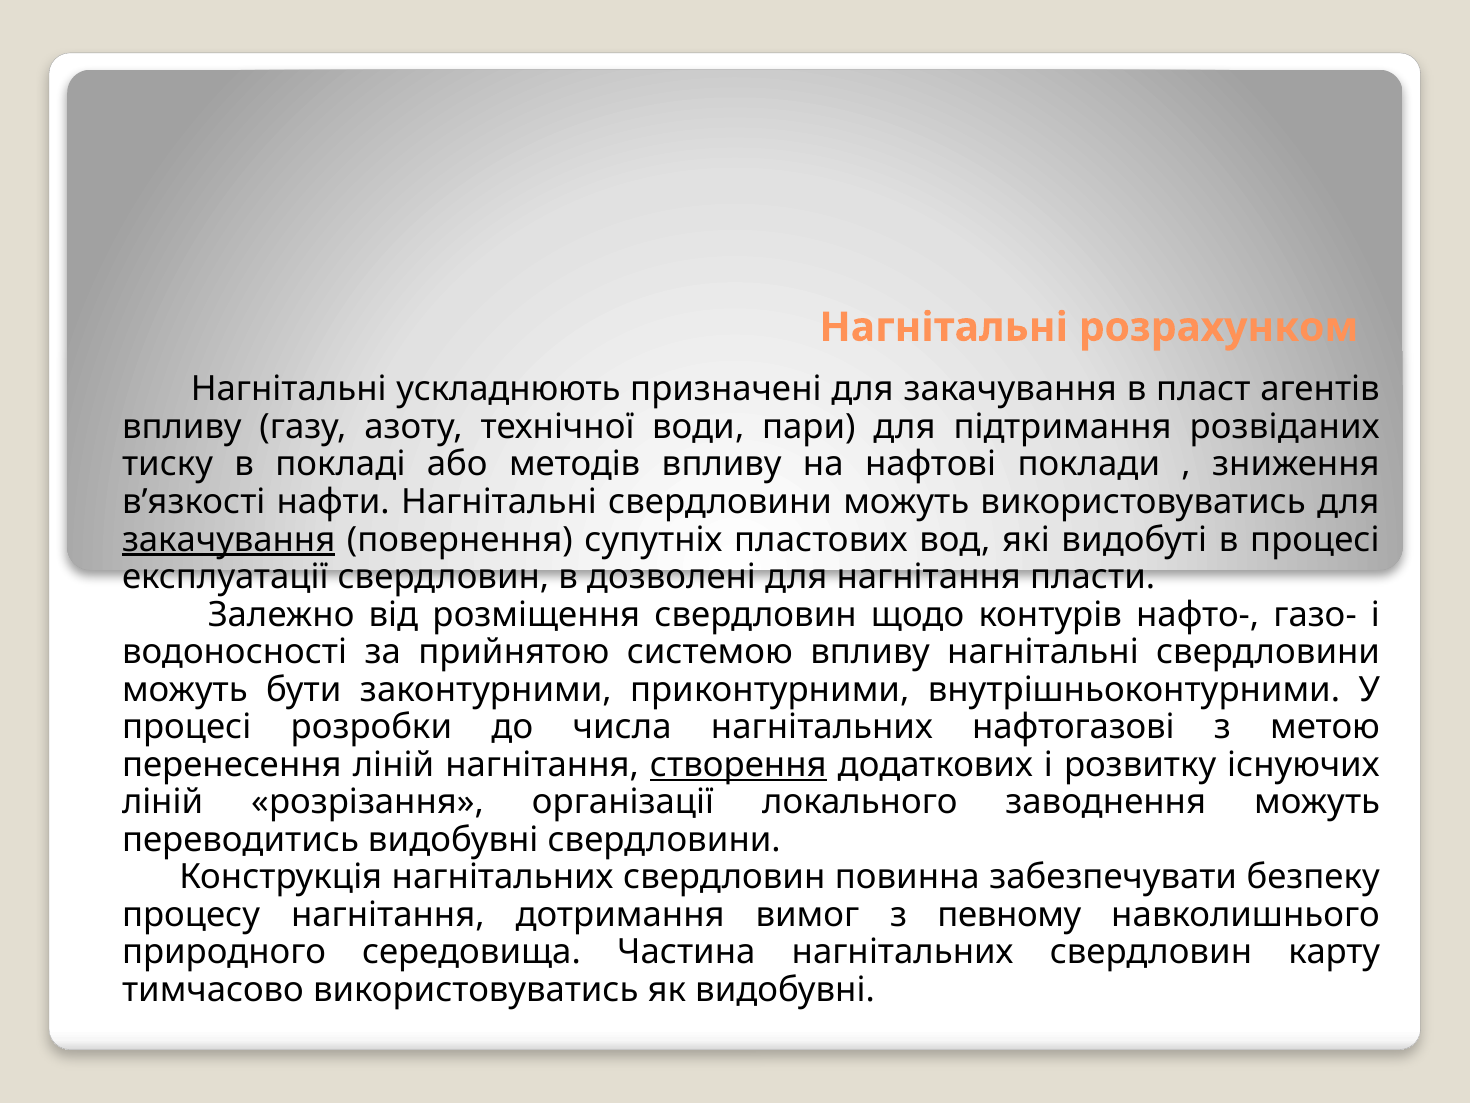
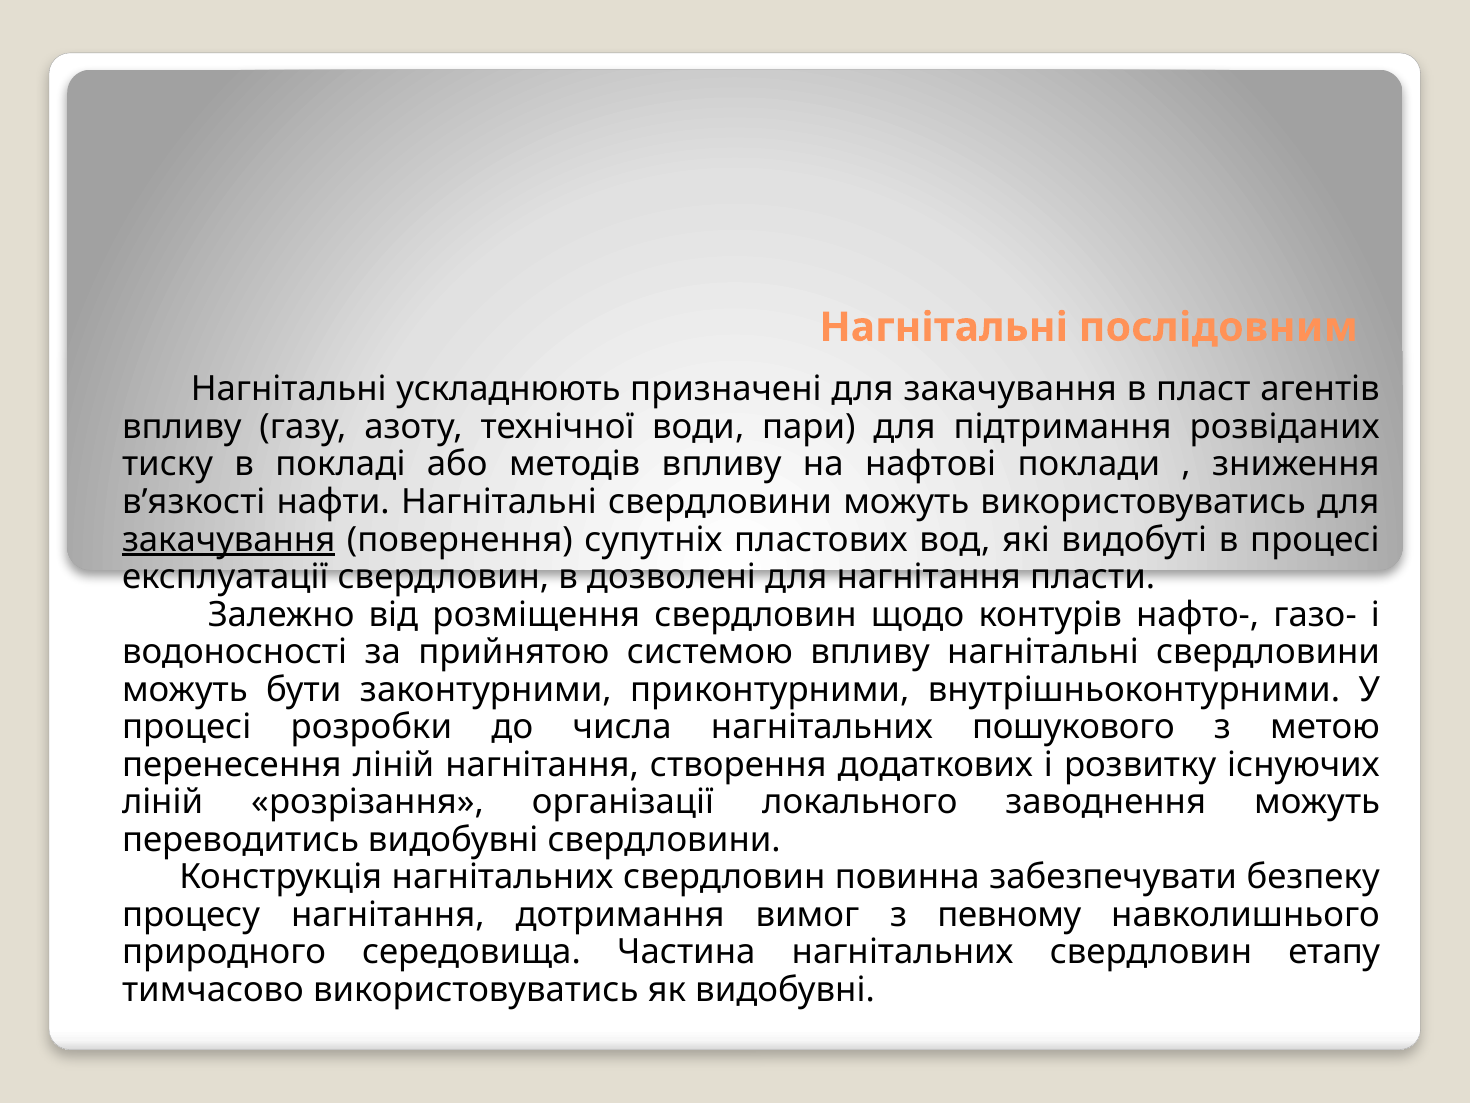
розрахунком: розрахунком -> послідовним
нафтогазові: нафтогазові -> пошукового
створення underline: present -> none
карту: карту -> етапу
